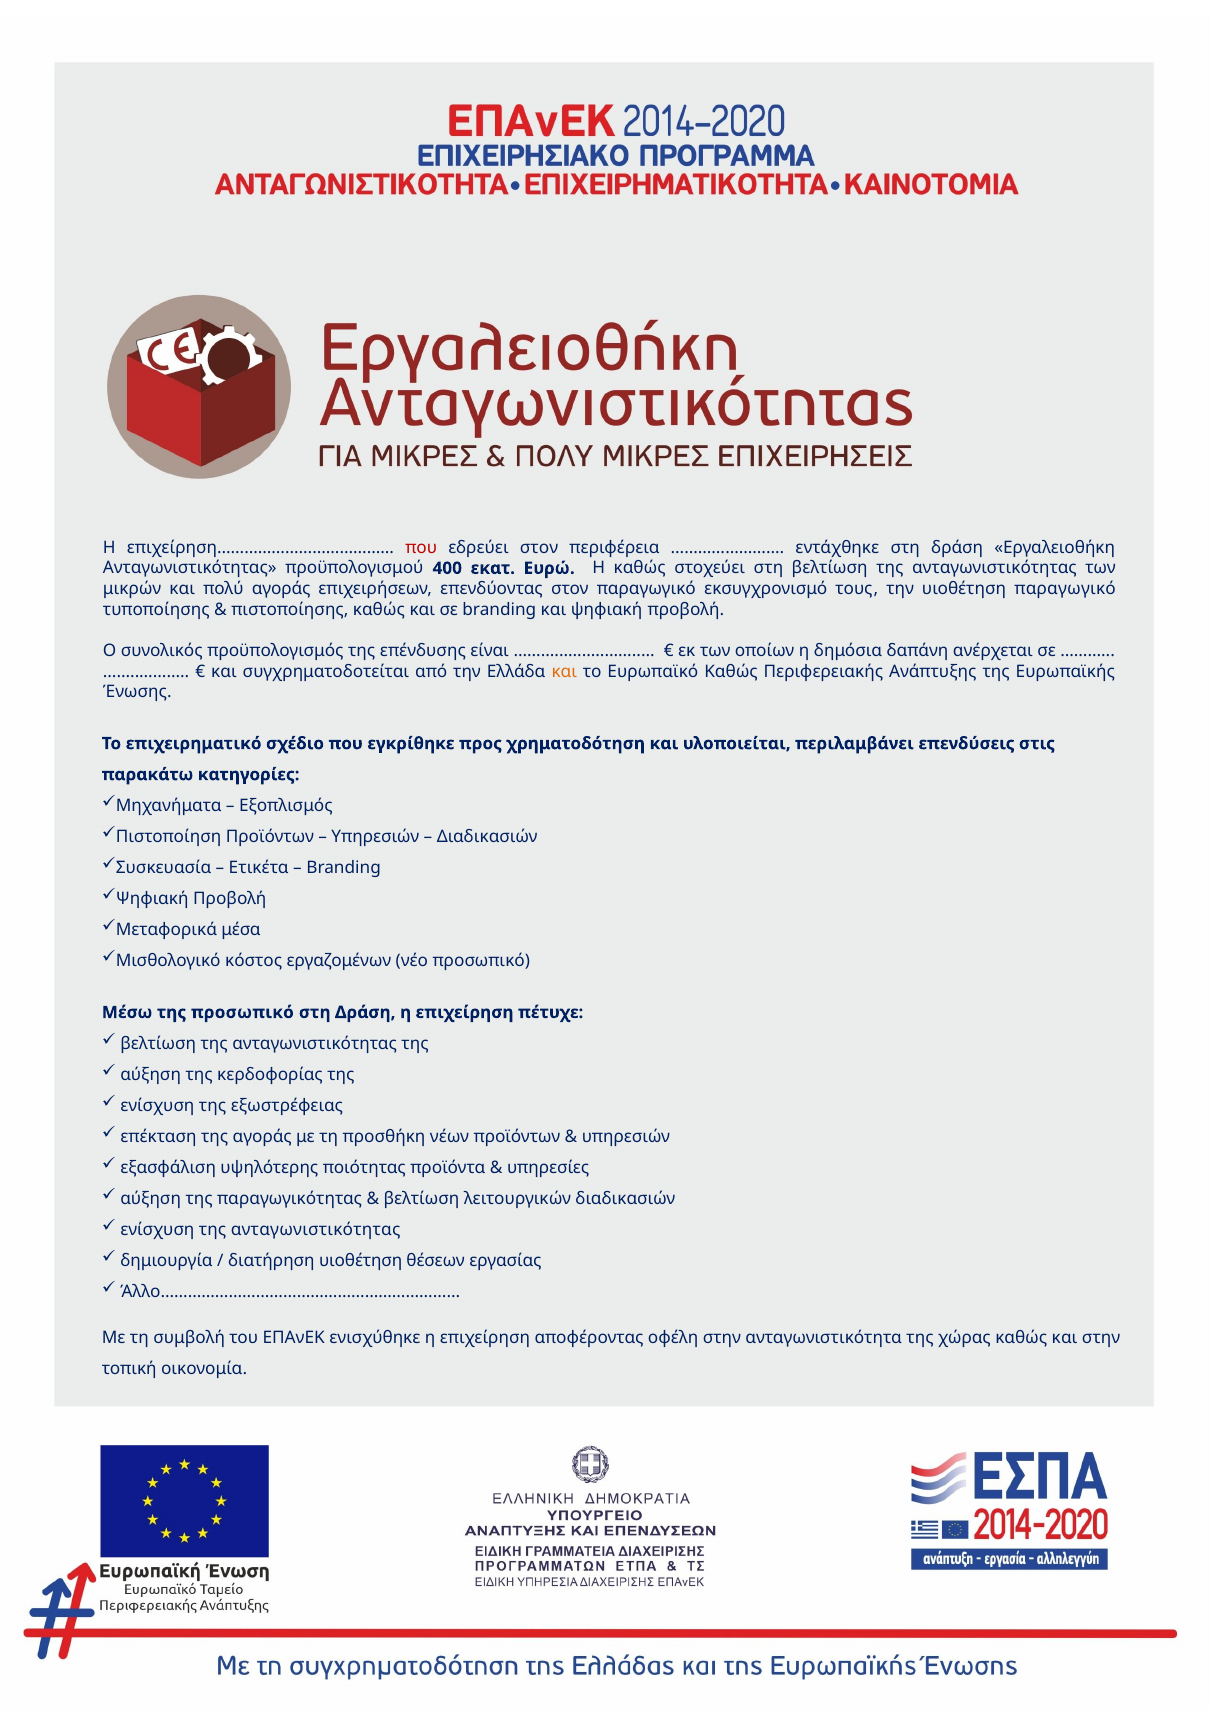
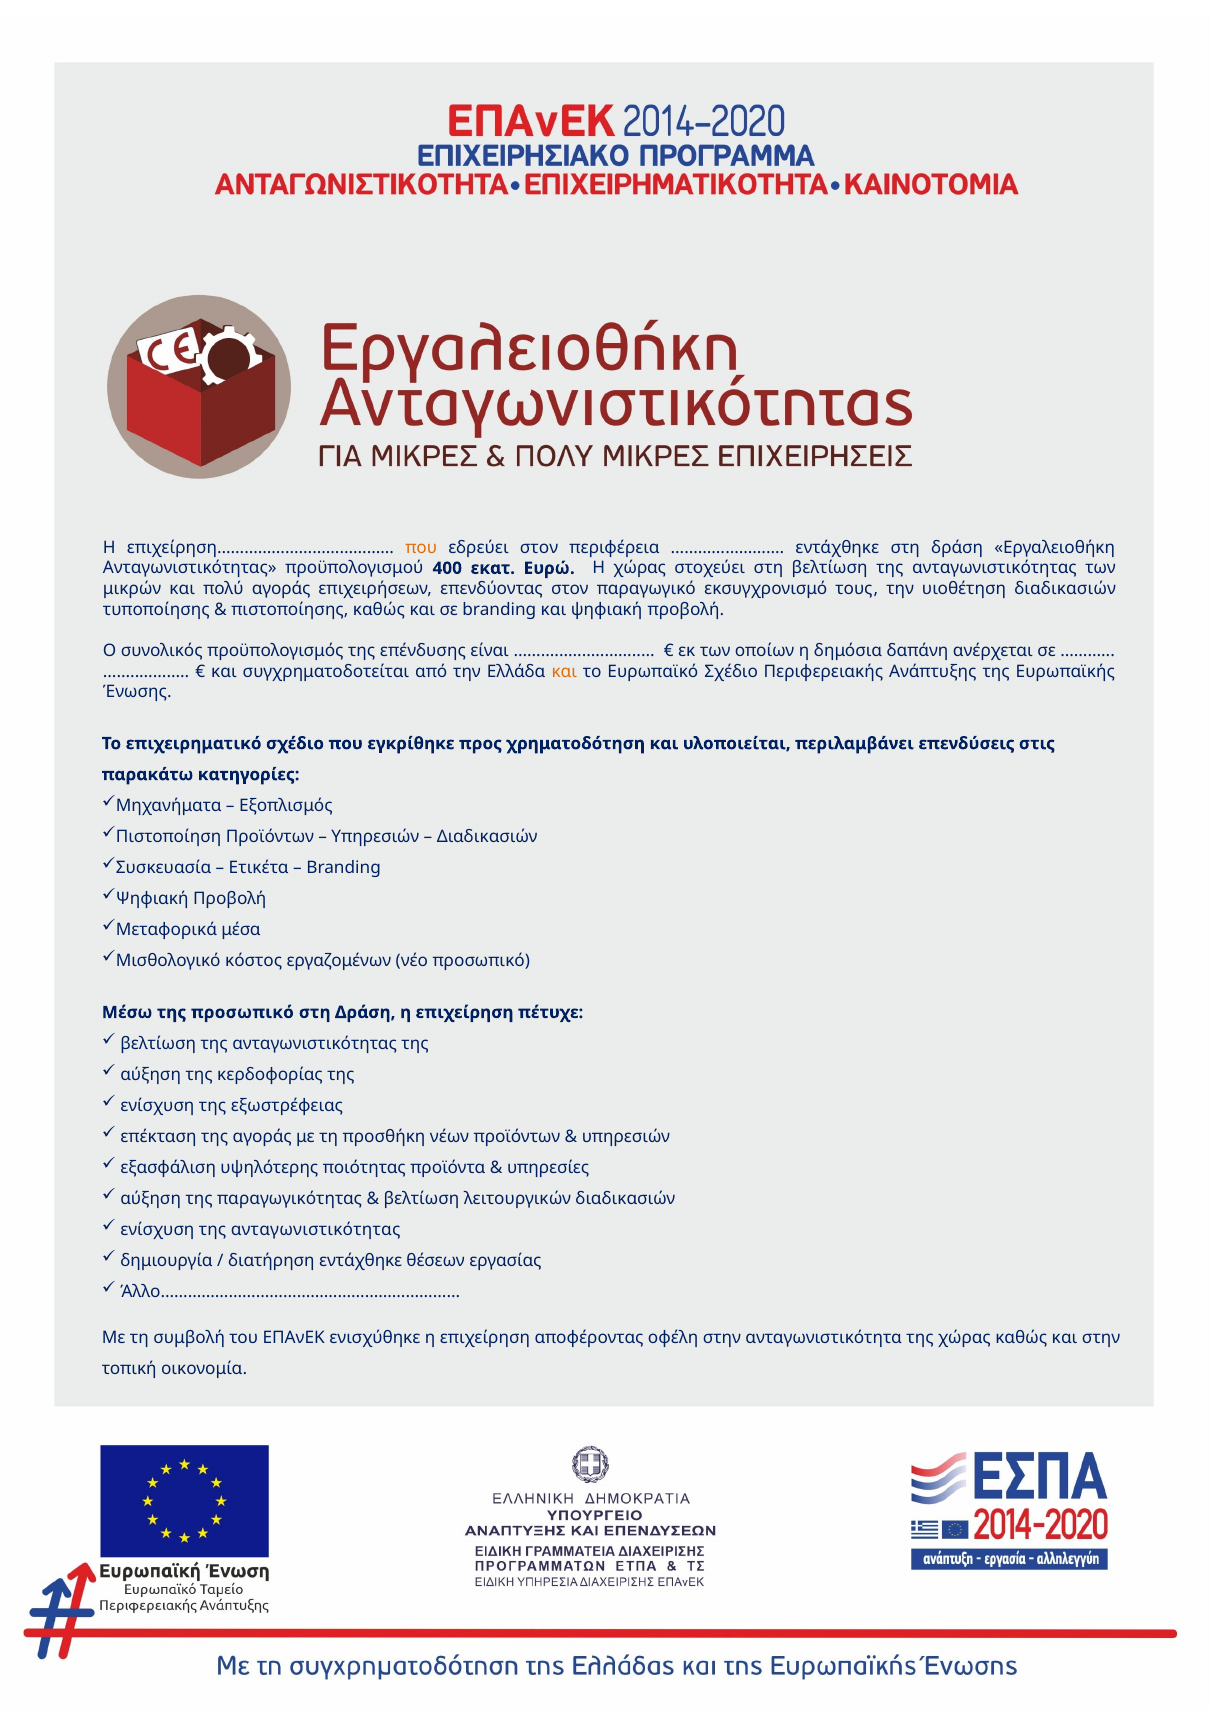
που at (421, 547) colour: red -> orange
Η καθώς: καθώς -> χώρας
υιοθέτηση παραγωγικό: παραγωγικό -> διαδικασιών
Ευρωπαϊκό Καθώς: Καθώς -> Σχέδιο
διατήρηση υιοθέτηση: υιοθέτηση -> εντάχθηκε
